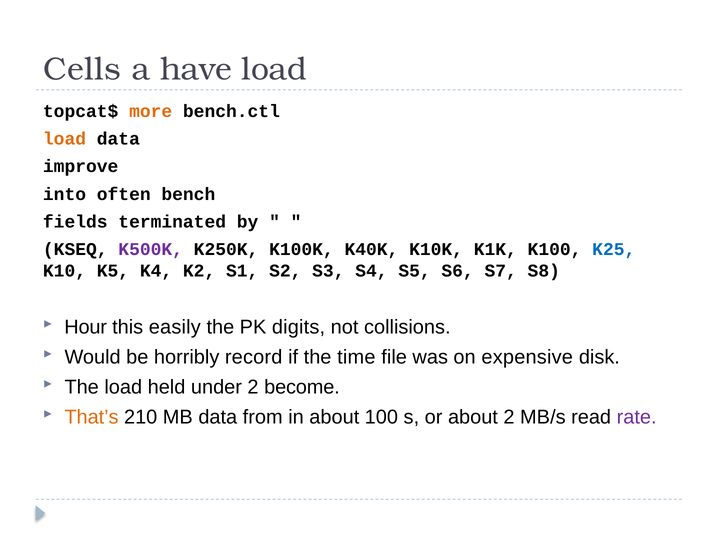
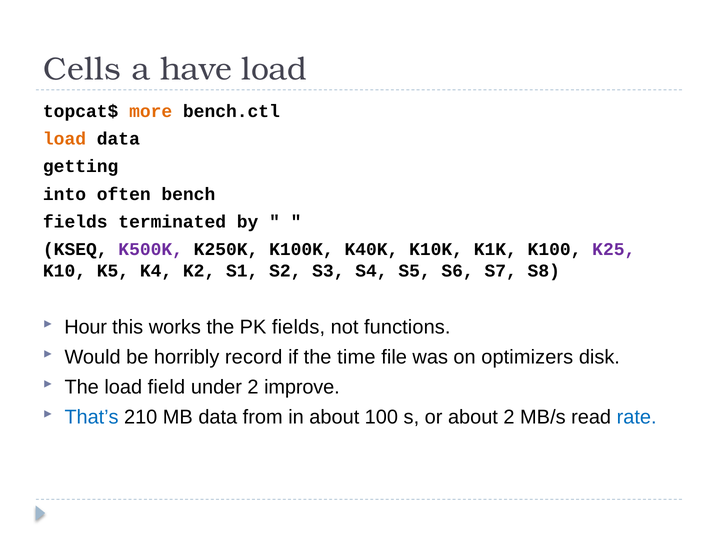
improve: improve -> getting
K25 colour: blue -> purple
easily: easily -> works
PK digits: digits -> fields
collisions: collisions -> functions
expensive: expensive -> optimizers
held: held -> field
become: become -> improve
That’s colour: orange -> blue
rate colour: purple -> blue
